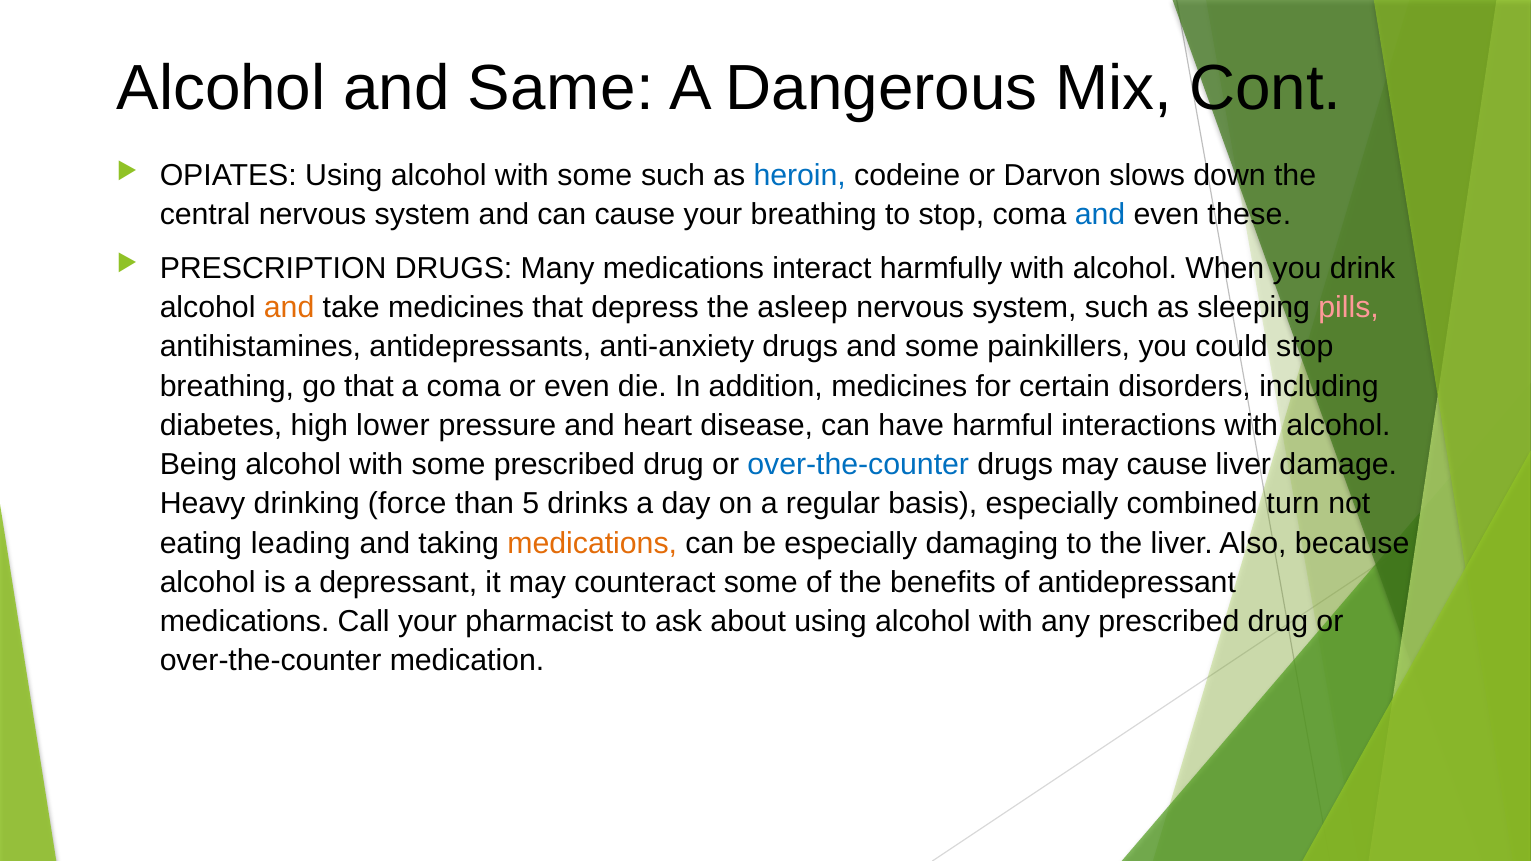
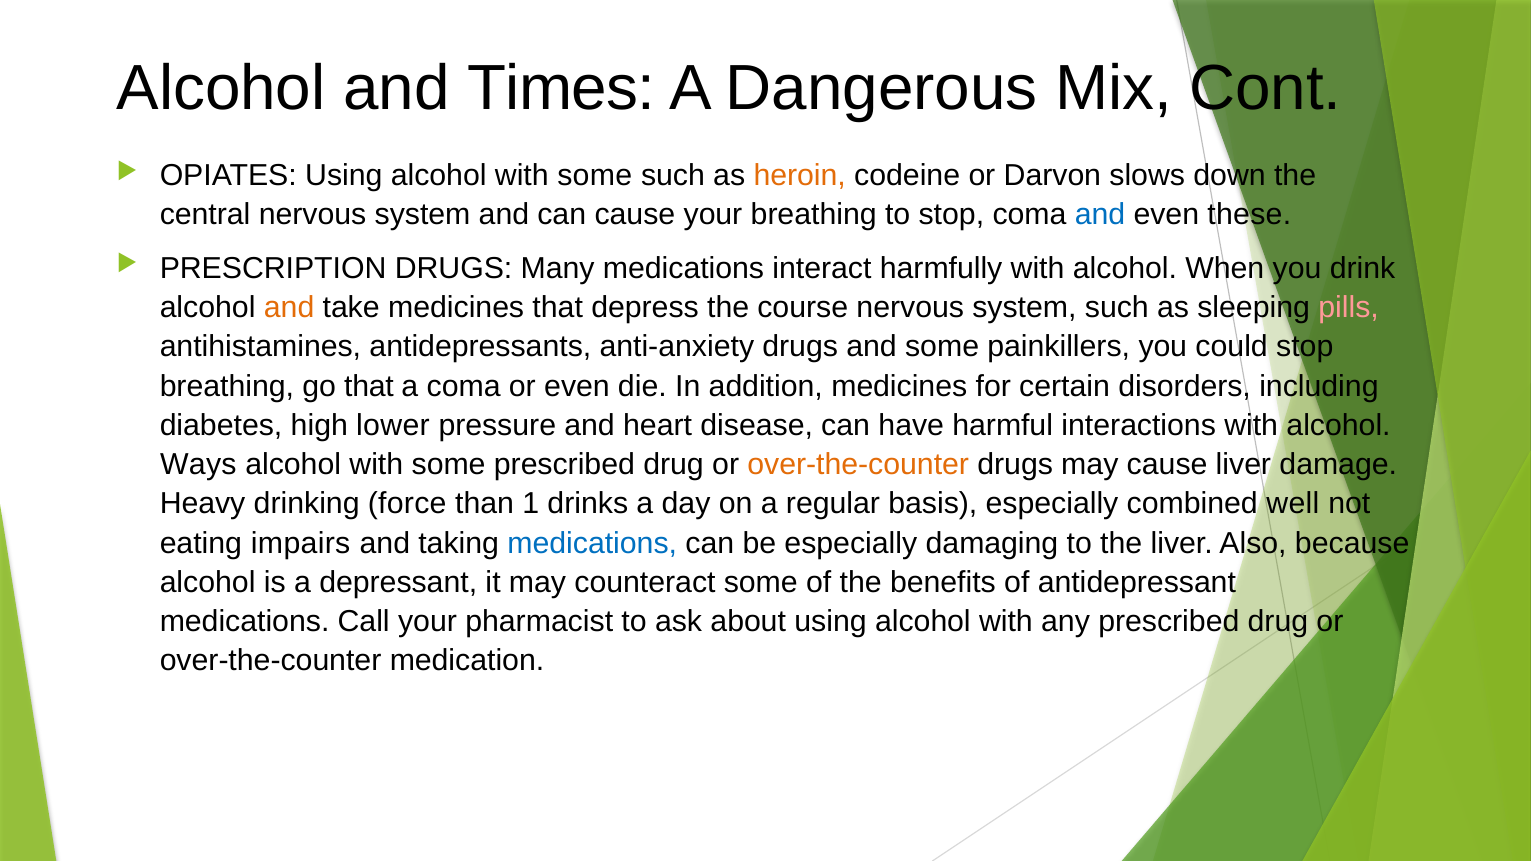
Same: Same -> Times
heroin colour: blue -> orange
asleep: asleep -> course
Being: Being -> Ways
over-the-counter at (858, 465) colour: blue -> orange
5: 5 -> 1
turn: turn -> well
leading: leading -> impairs
medications at (592, 543) colour: orange -> blue
